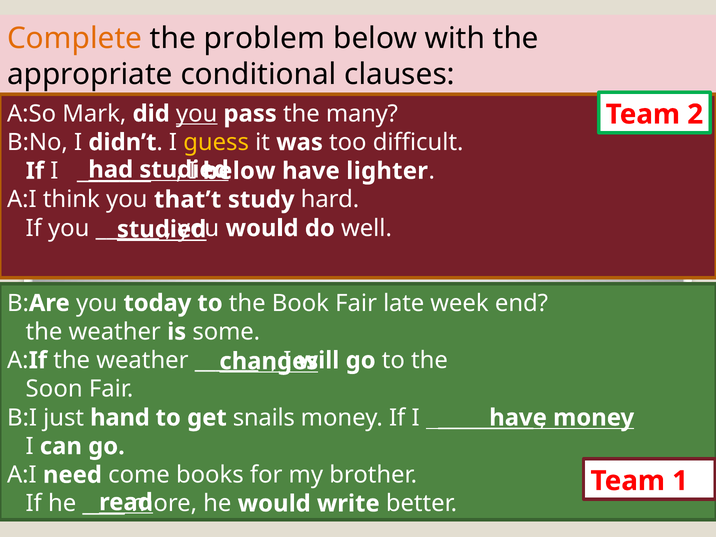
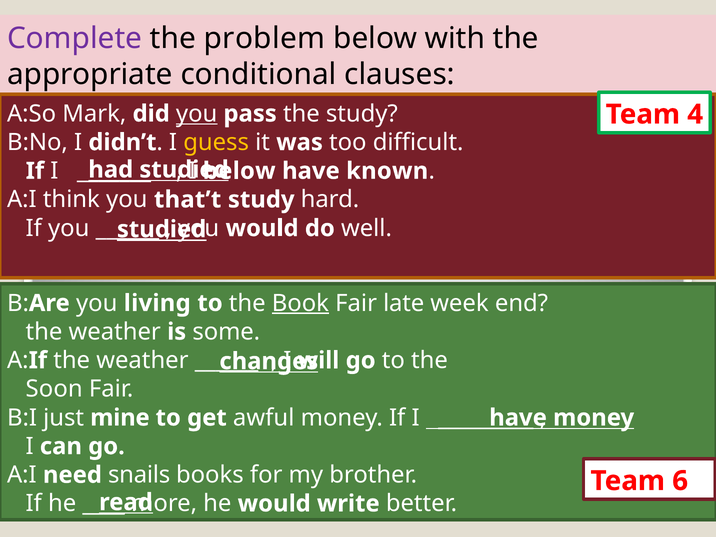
Complete colour: orange -> purple
the many: many -> study
2: 2 -> 4
lighter: lighter -> known
today: today -> living
Book underline: none -> present
hand: hand -> mine
snails: snails -> awful
come: come -> snails
1: 1 -> 6
